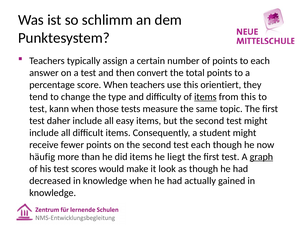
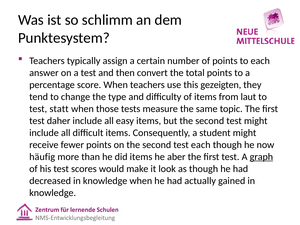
orientiert: orientiert -> gezeigten
items at (205, 97) underline: present -> none
from this: this -> laut
kann: kann -> statt
liegt: liegt -> aber
